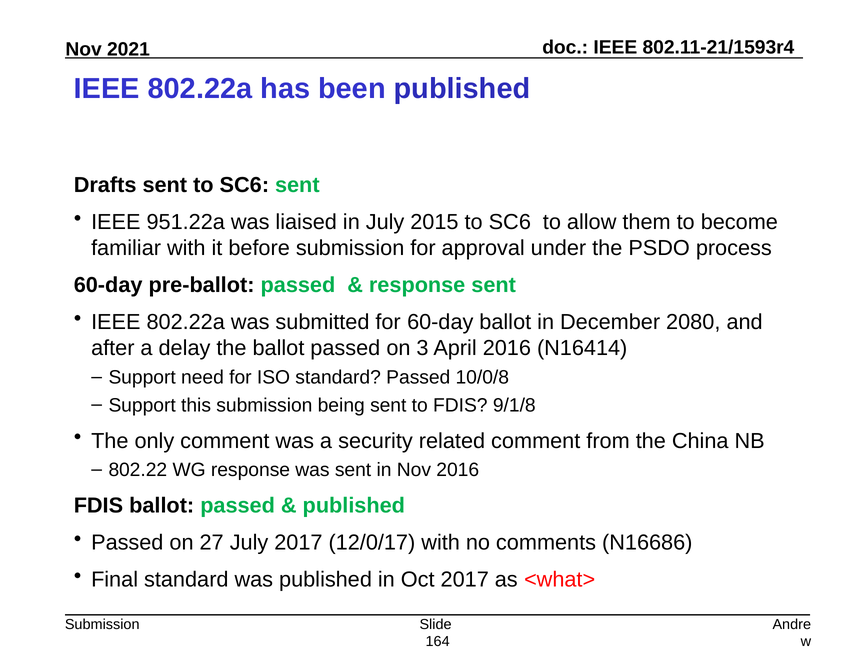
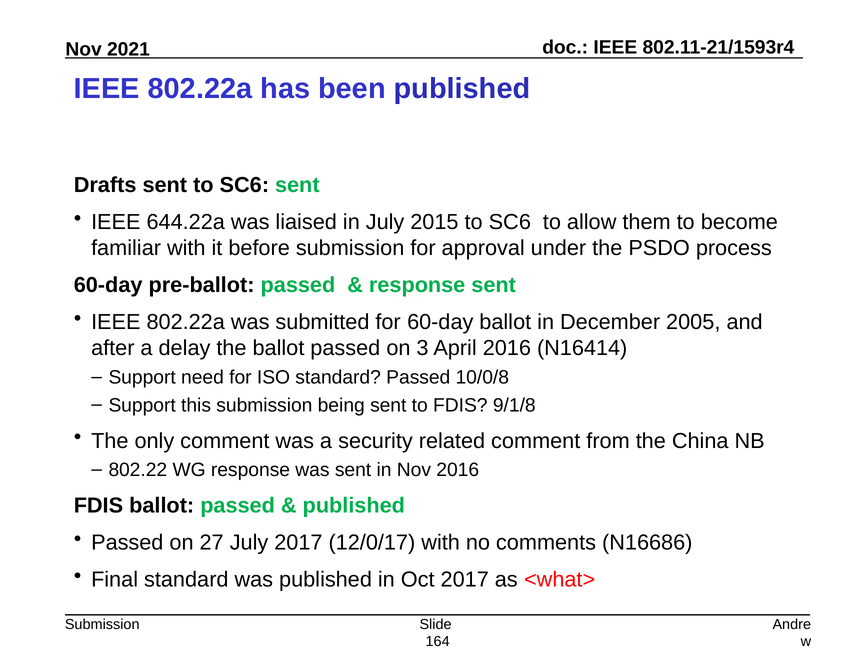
951.22a: 951.22a -> 644.22a
2080: 2080 -> 2005
